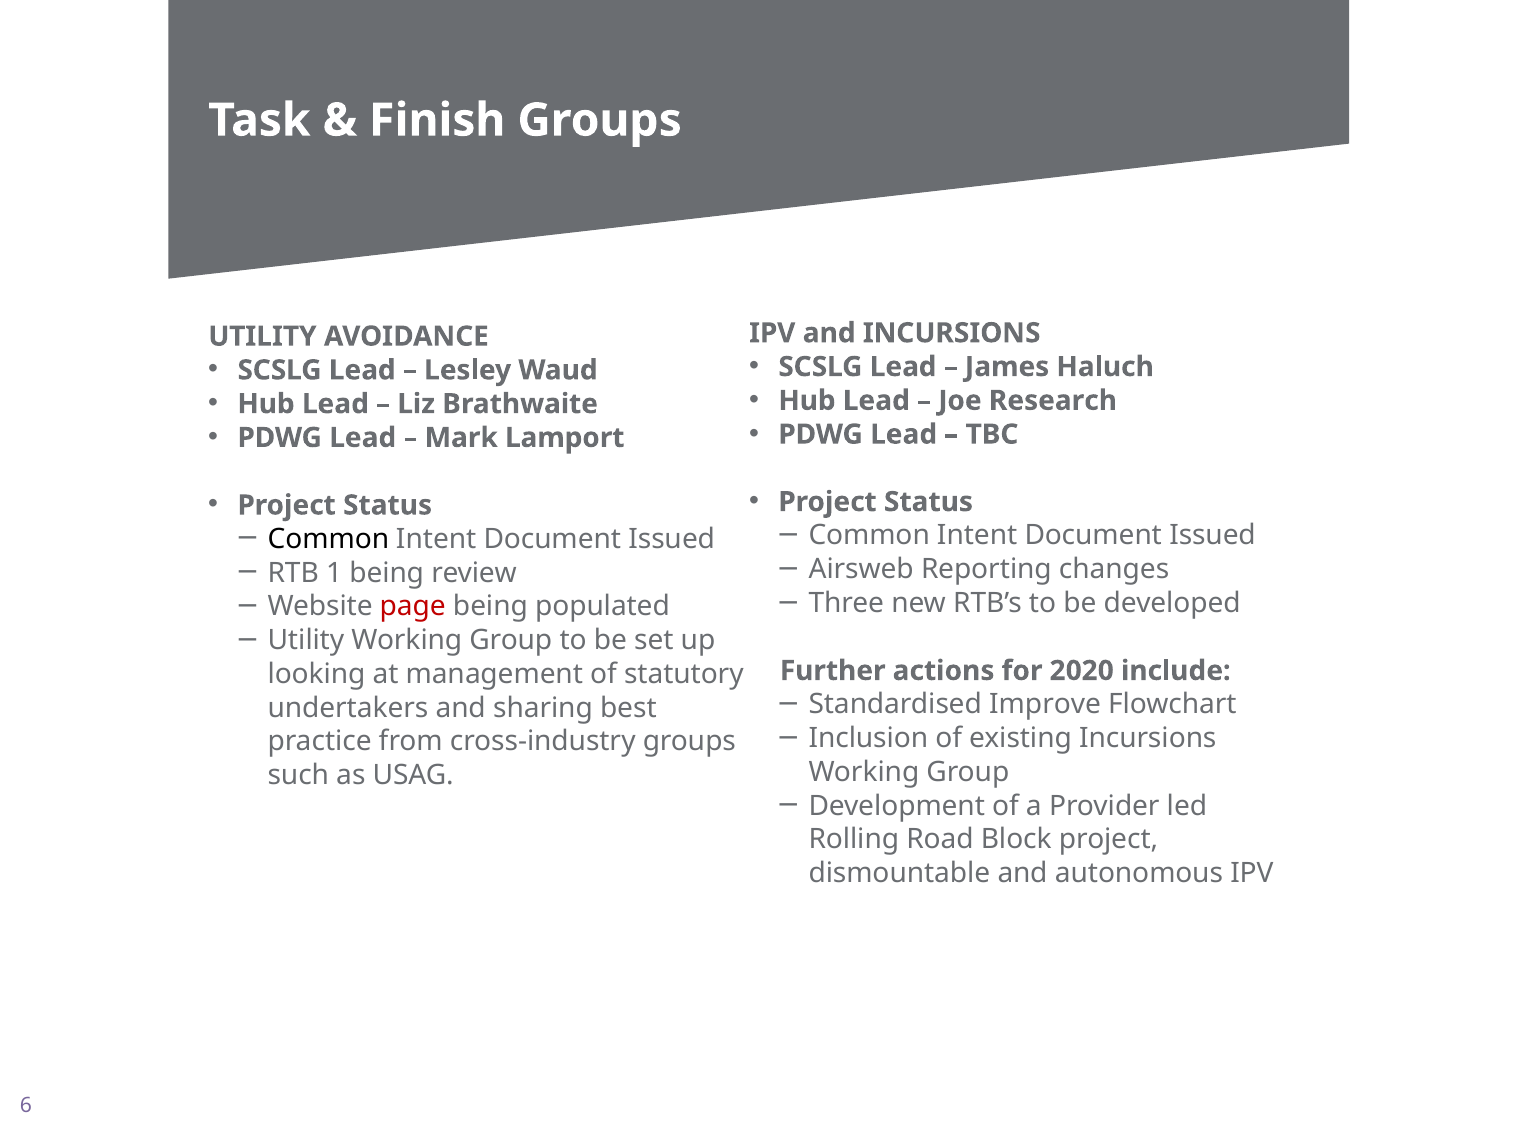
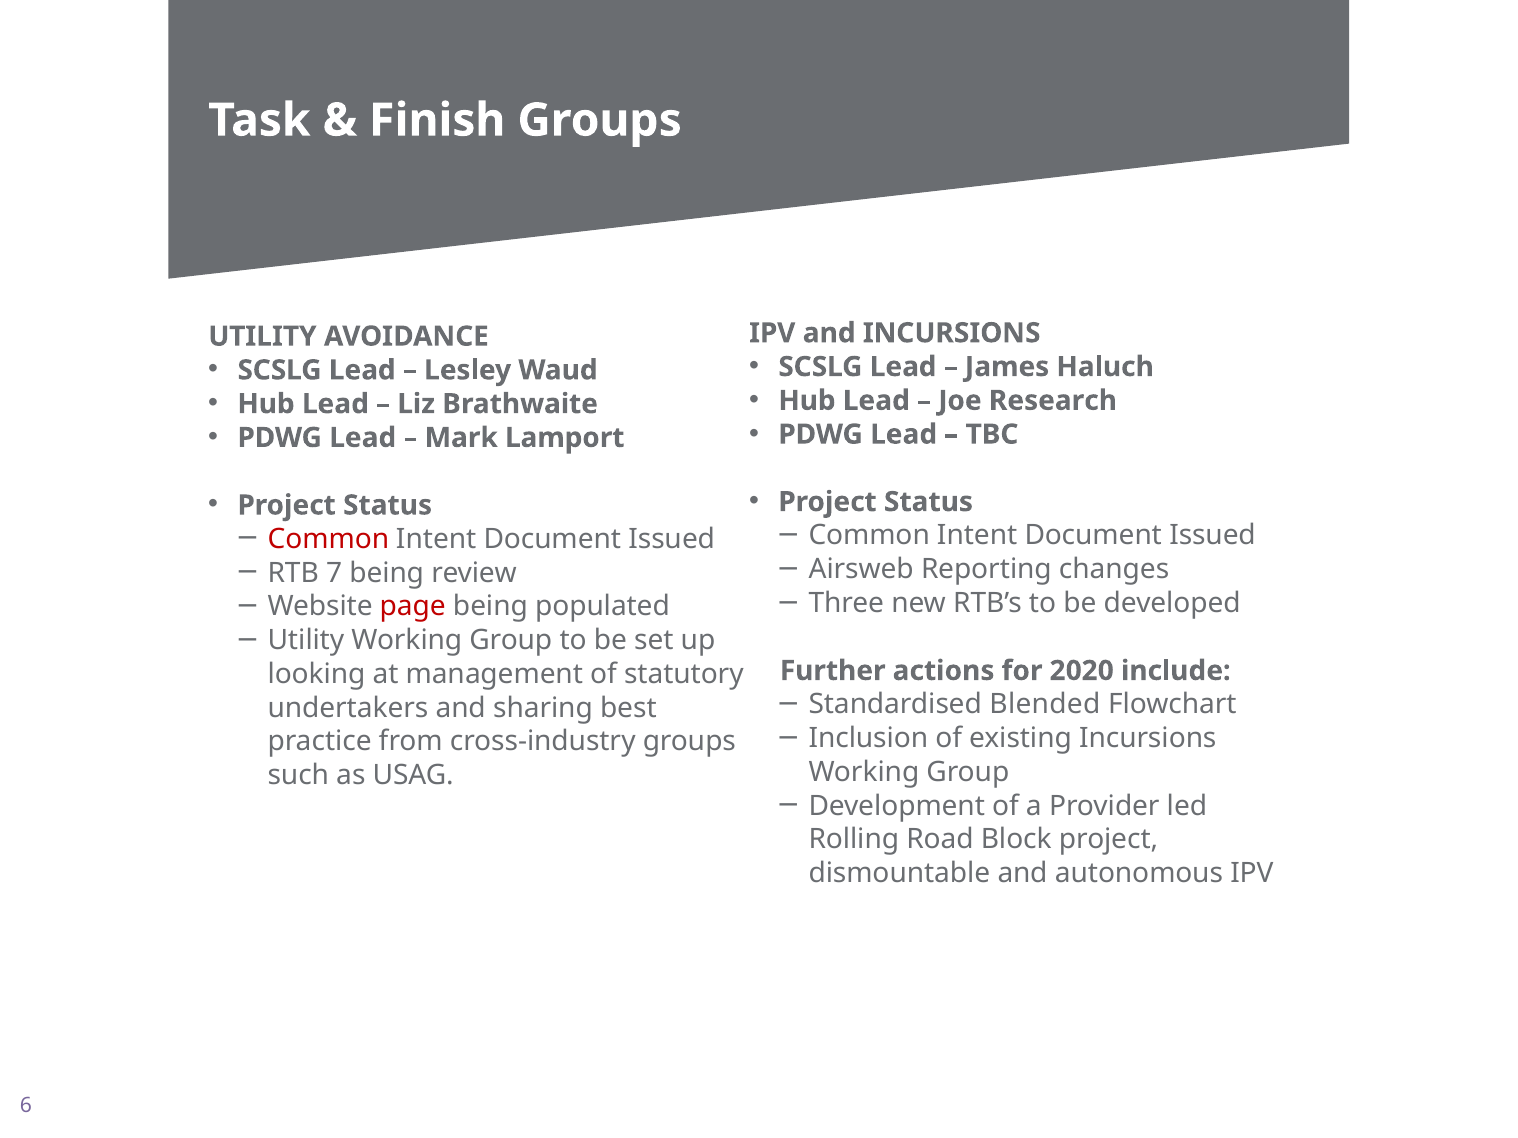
Common at (328, 539) colour: black -> red
1: 1 -> 7
Improve: Improve -> Blended
